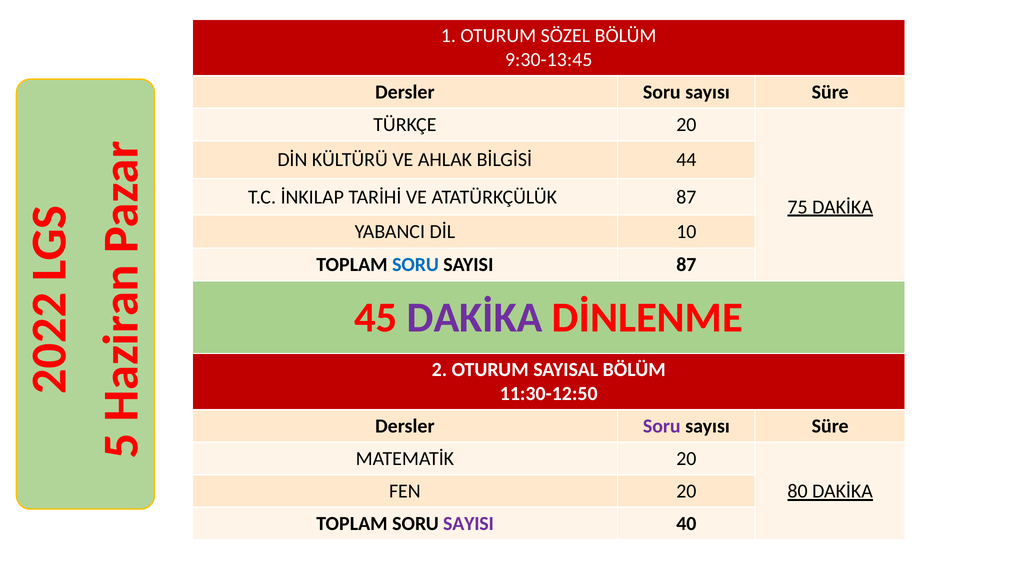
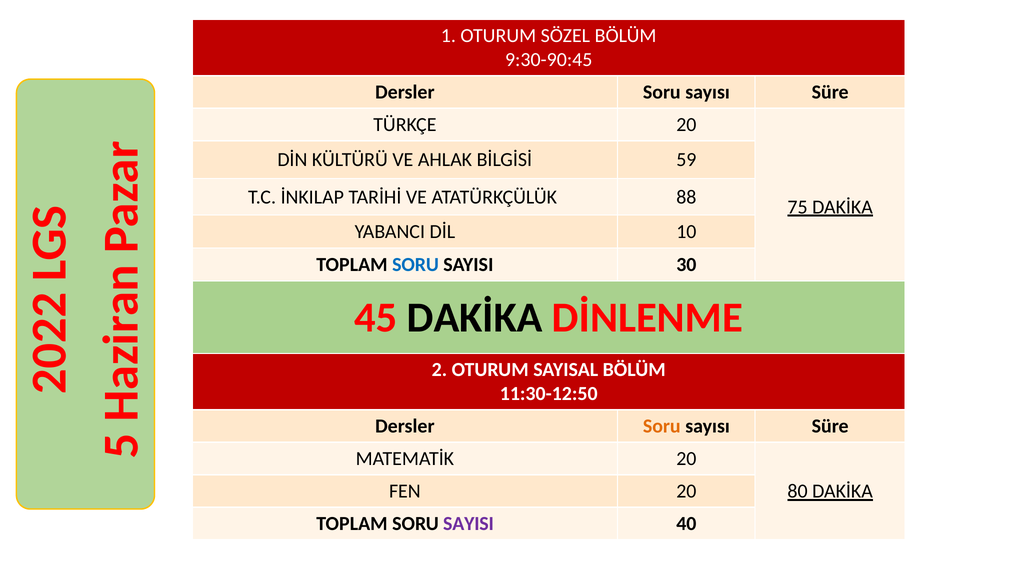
9:30-13:45: 9:30-13:45 -> 9:30-90:45
44: 44 -> 59
ATATÜRKÇÜLÜK 87: 87 -> 88
SAYISI 87: 87 -> 30
DAKİKA at (475, 317) colour: purple -> black
Soru at (662, 426) colour: purple -> orange
